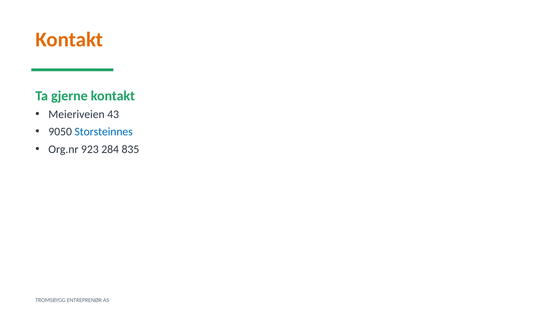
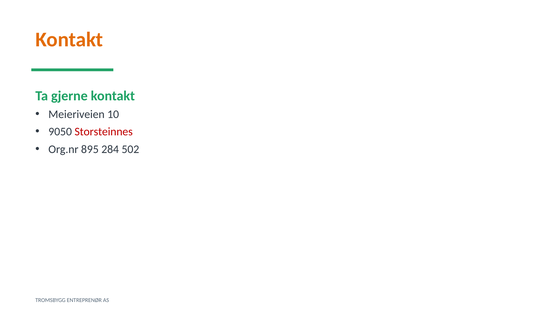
43: 43 -> 10
Storsteinnes colour: blue -> red
923: 923 -> 895
835: 835 -> 502
